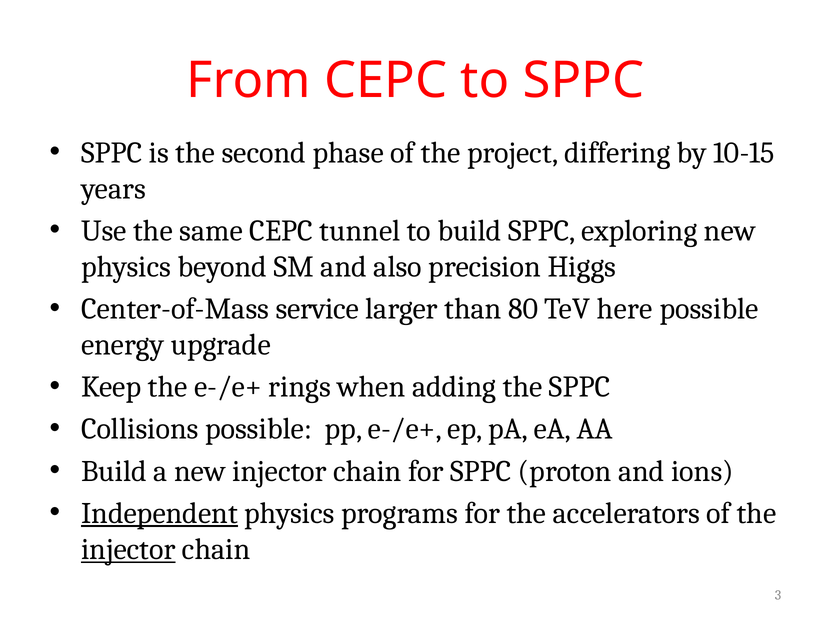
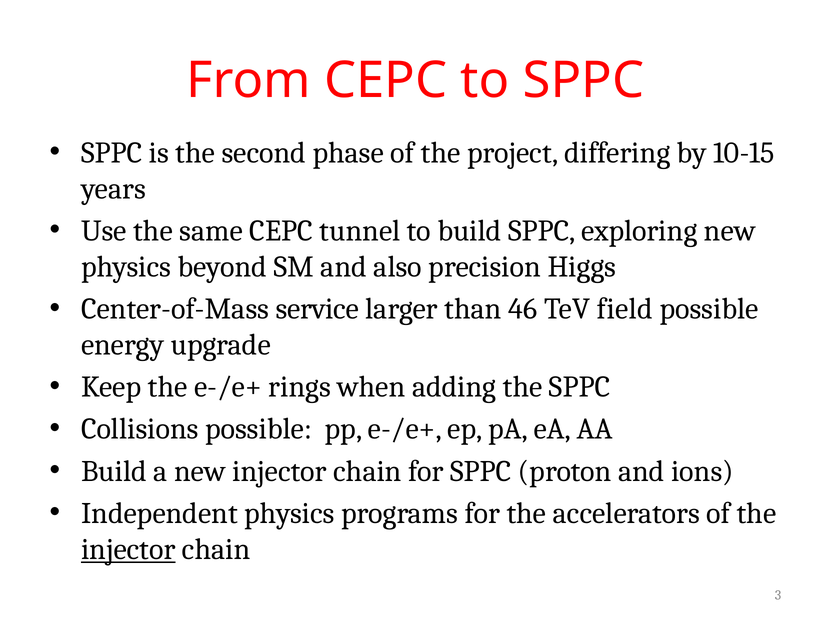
80: 80 -> 46
here: here -> field
Independent underline: present -> none
